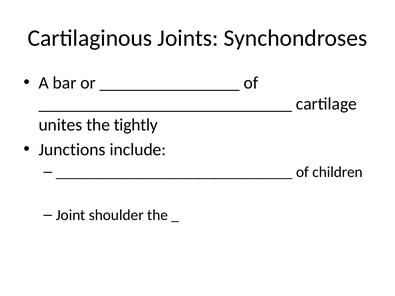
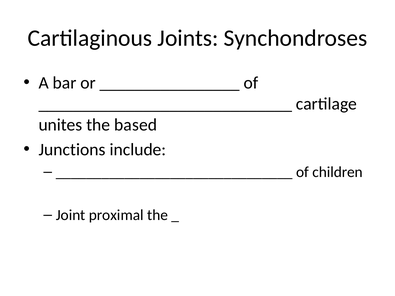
tightly: tightly -> based
shoulder: shoulder -> proximal
